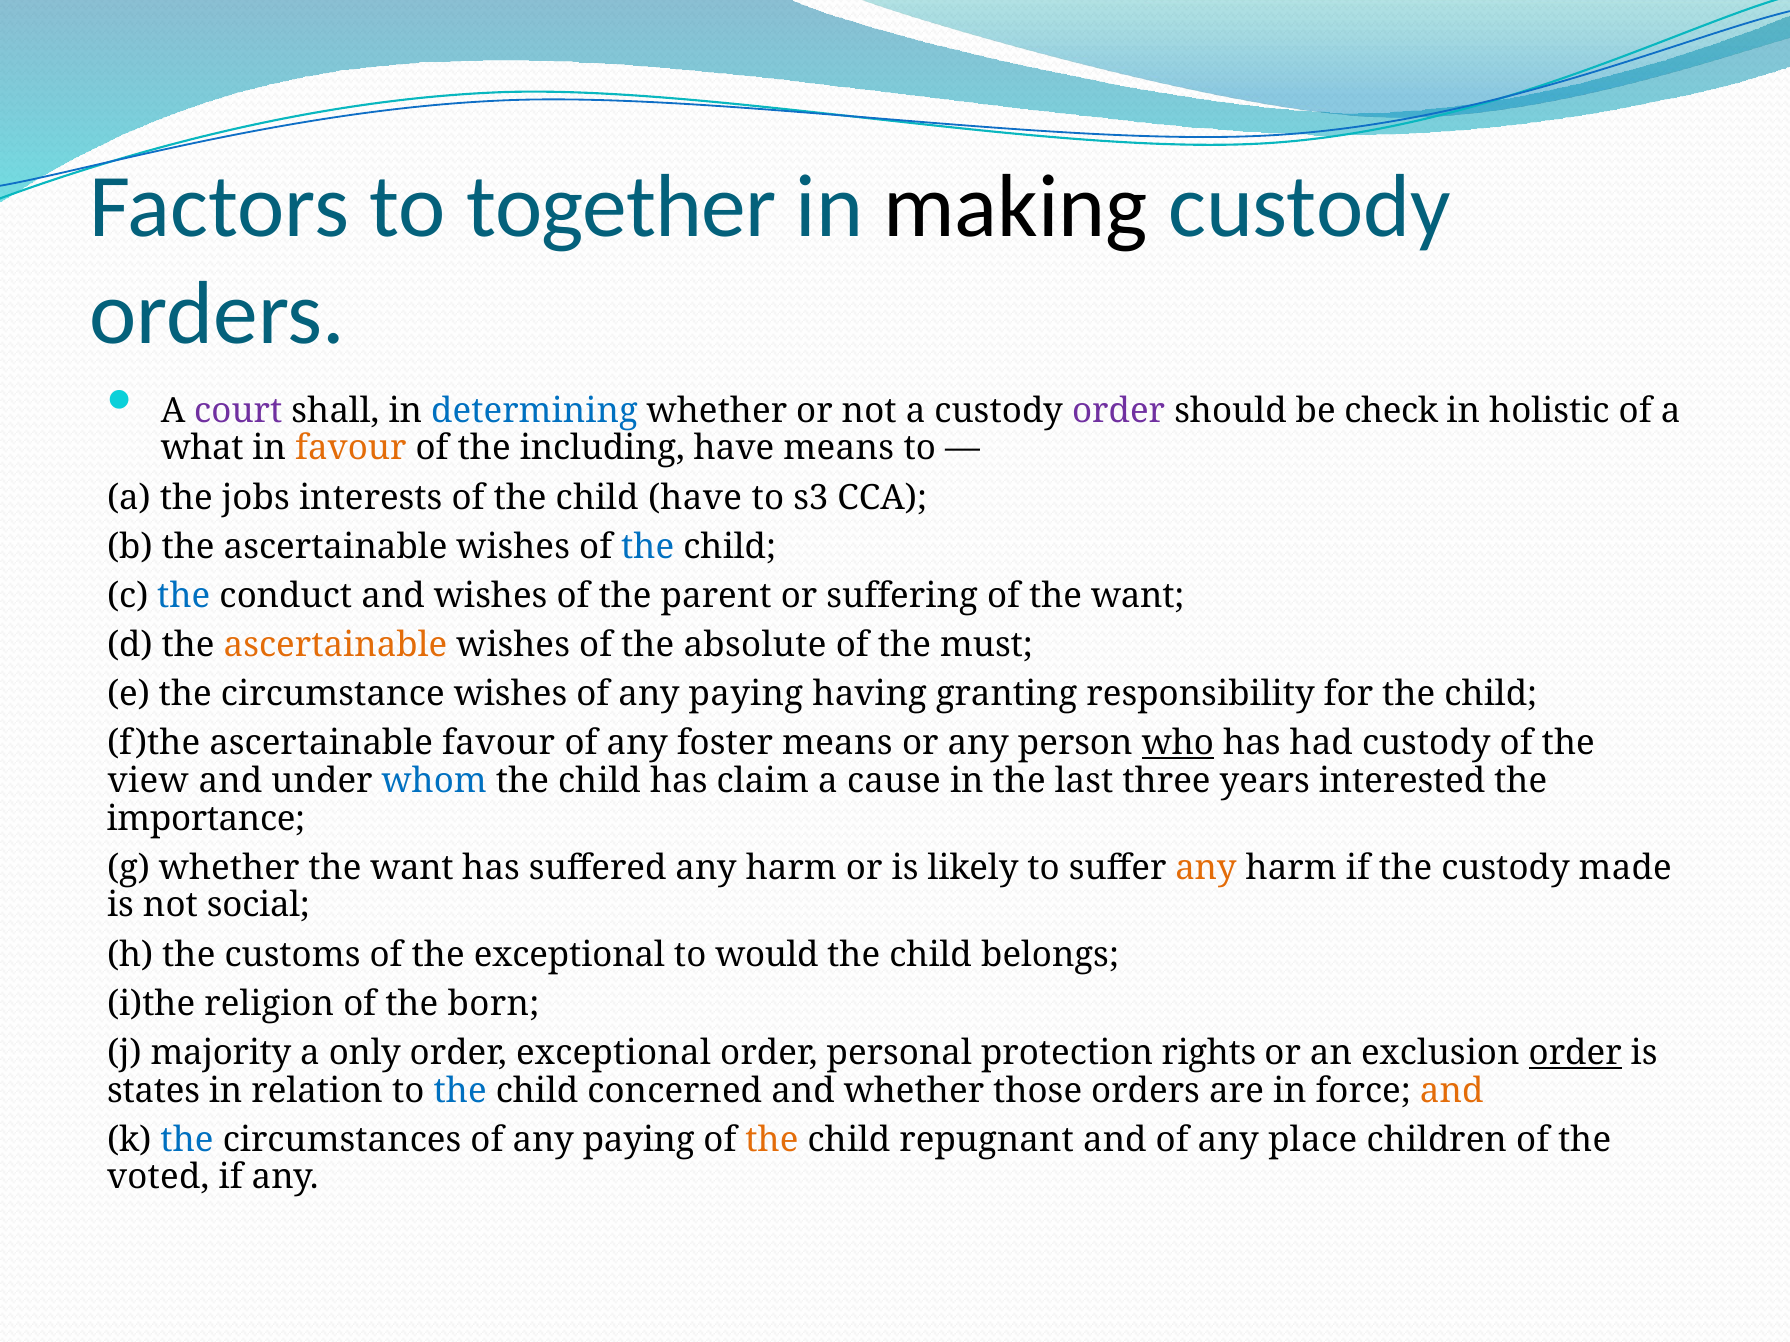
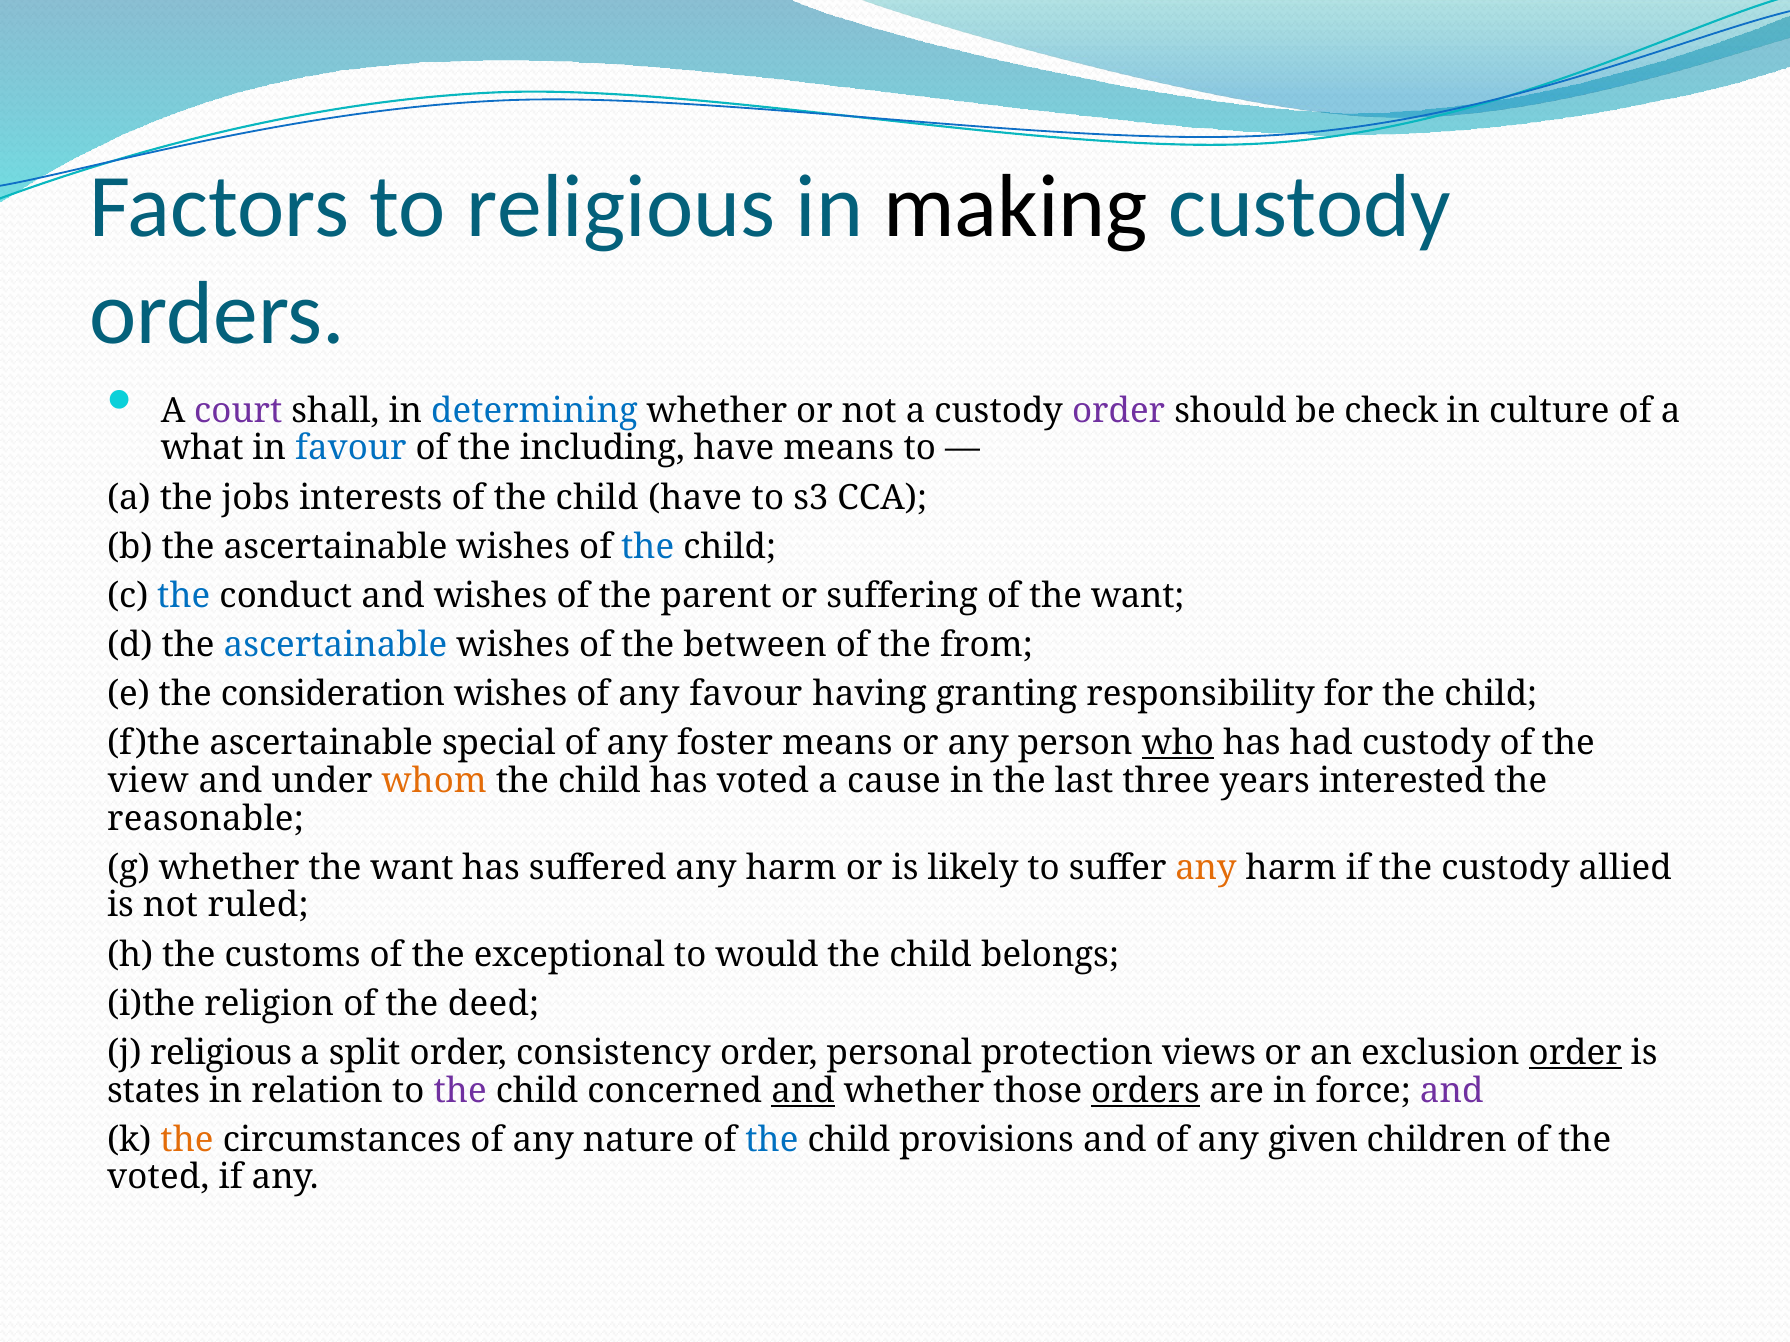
to together: together -> religious
holistic: holistic -> culture
favour at (351, 449) colour: orange -> blue
ascertainable at (335, 645) colour: orange -> blue
absolute: absolute -> between
must: must -> from
circumstance: circumstance -> consideration
wishes of any paying: paying -> favour
ascertainable favour: favour -> special
whom colour: blue -> orange
has claim: claim -> voted
importance: importance -> reasonable
made: made -> allied
social: social -> ruled
born: born -> deed
j majority: majority -> religious
only: only -> split
order exceptional: exceptional -> consistency
rights: rights -> views
the at (460, 1091) colour: blue -> purple
and at (803, 1091) underline: none -> present
orders at (1146, 1091) underline: none -> present
and at (1452, 1091) colour: orange -> purple
the at (187, 1140) colour: blue -> orange
circumstances of any paying: paying -> nature
the at (772, 1140) colour: orange -> blue
repugnant: repugnant -> provisions
place: place -> given
